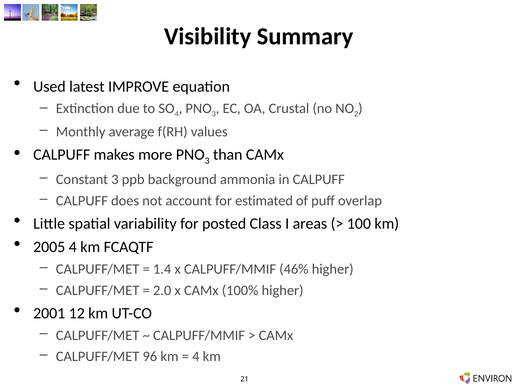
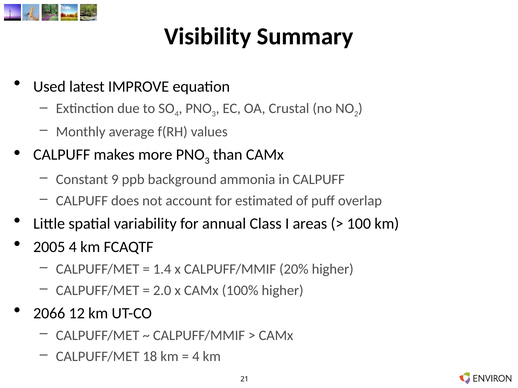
Constant 3: 3 -> 9
posted: posted -> annual
46%: 46% -> 20%
2001: 2001 -> 2066
96: 96 -> 18
